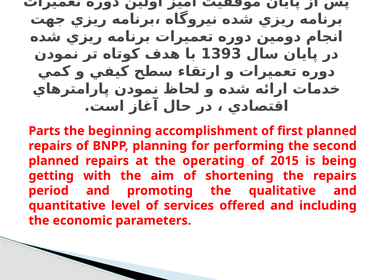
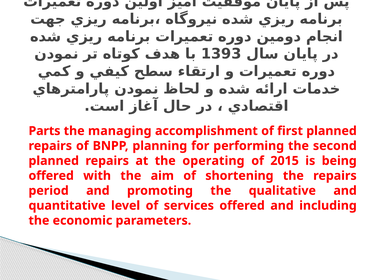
beginning: beginning -> managing
getting at (51, 176): getting -> offered
